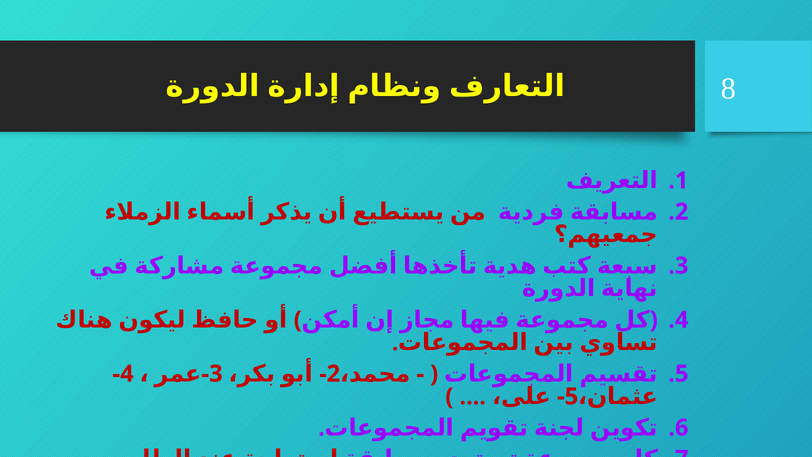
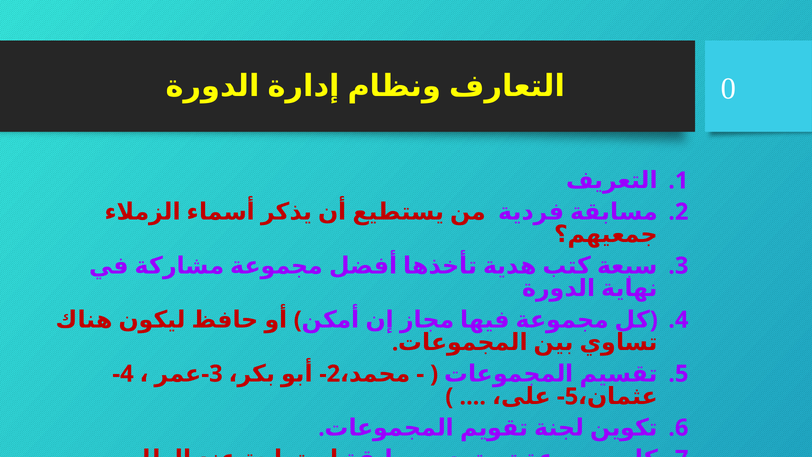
8: 8 -> 0
